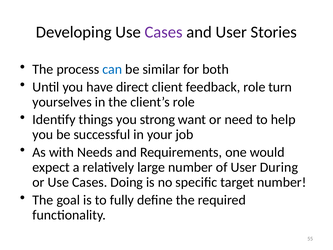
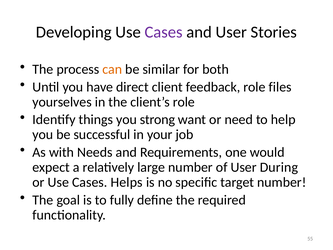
can colour: blue -> orange
turn: turn -> files
Doing: Doing -> Helps
